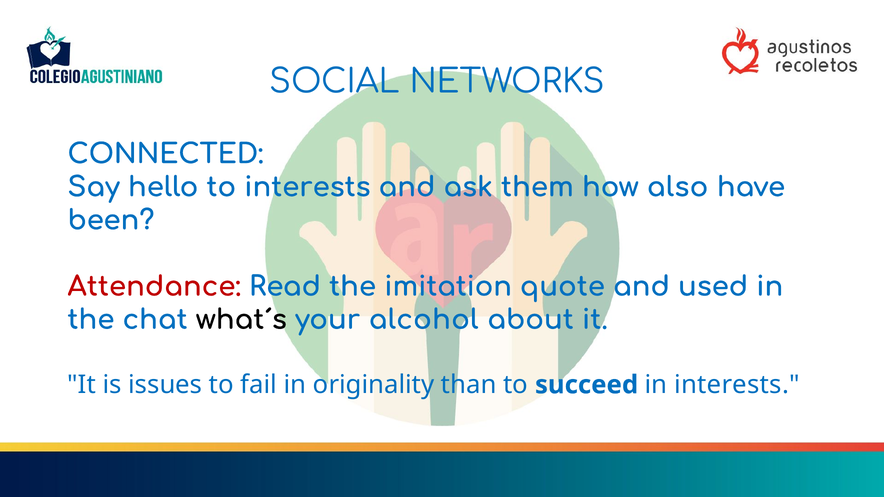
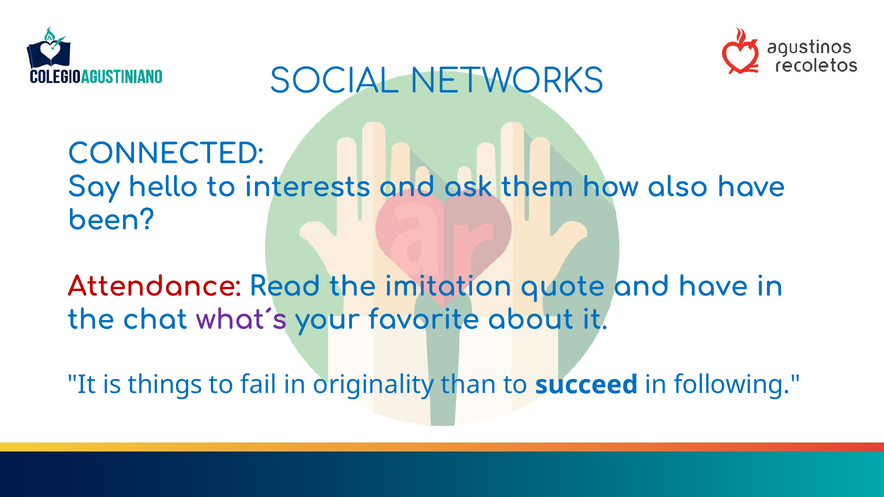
and used: used -> have
what´s colour: black -> purple
alcohol: alcohol -> favorite
issues: issues -> things
in interests: interests -> following
